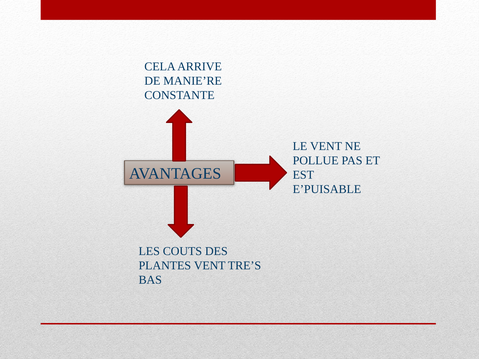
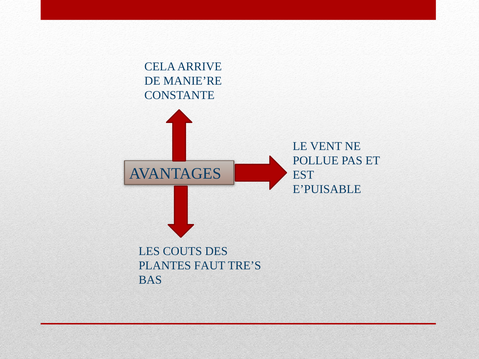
PLANTES VENT: VENT -> FAUT
